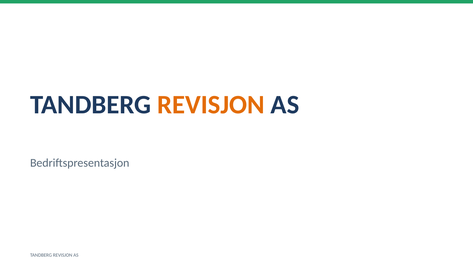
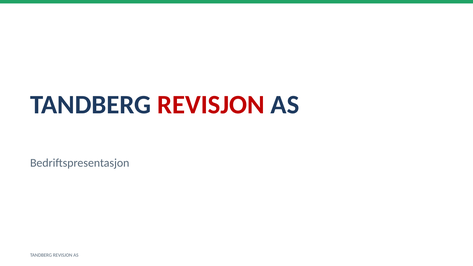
REVISJON at (211, 105) colour: orange -> red
